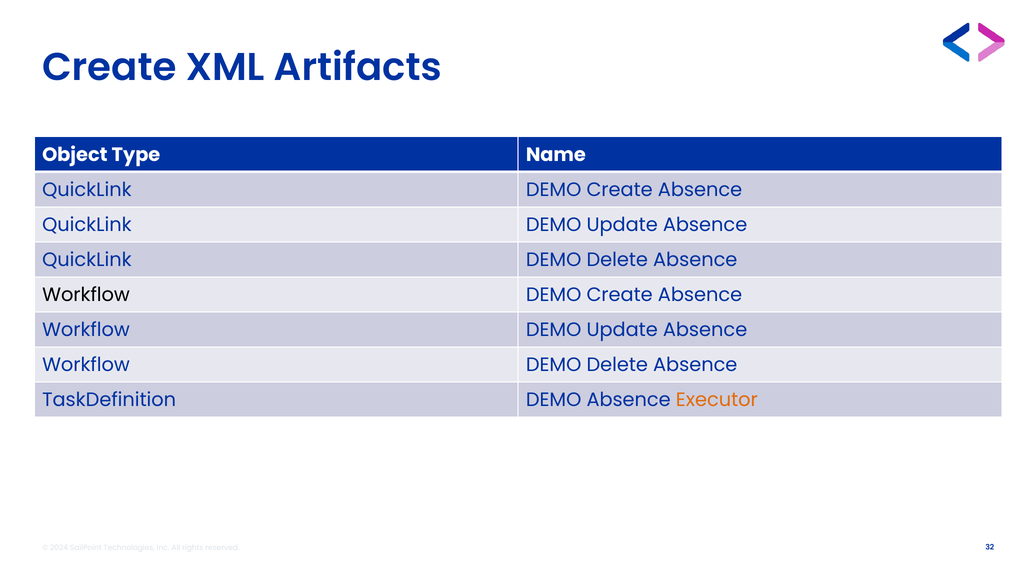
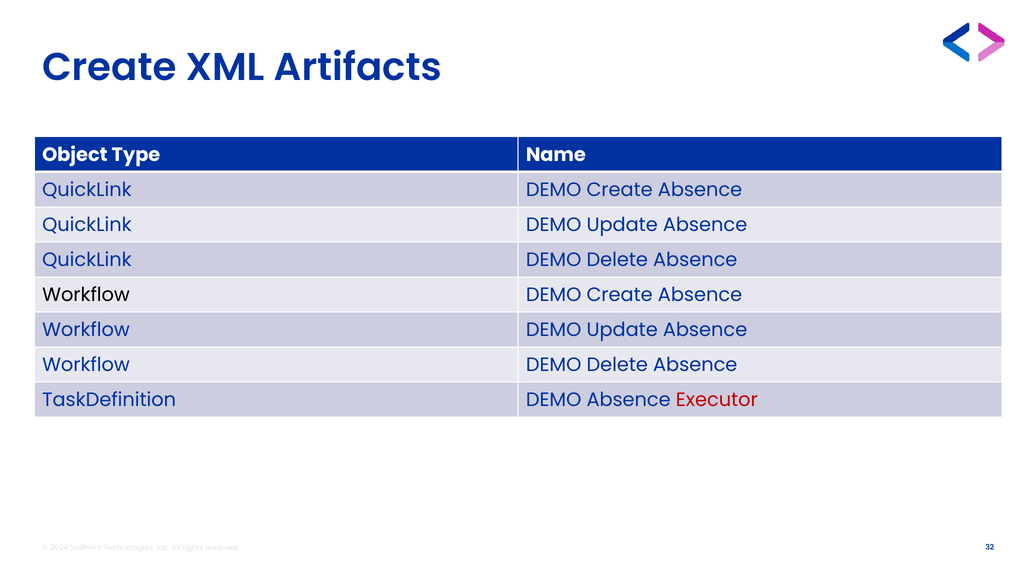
Executor colour: orange -> red
